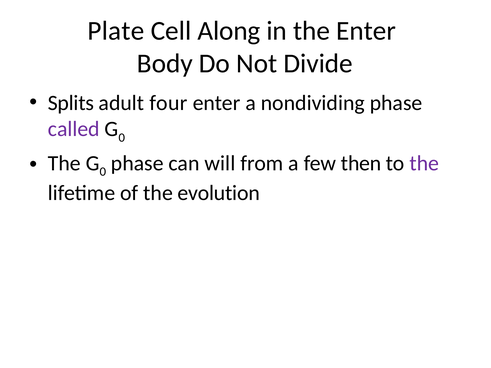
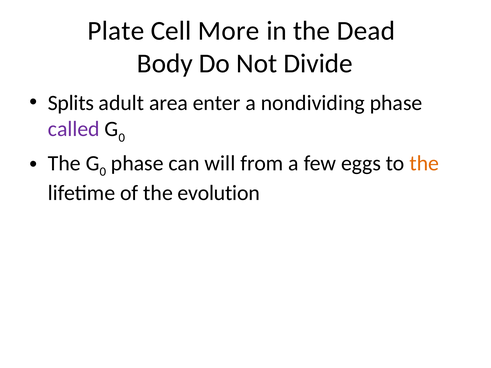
Along: Along -> More
the Enter: Enter -> Dead
four: four -> area
then: then -> eggs
the at (424, 163) colour: purple -> orange
